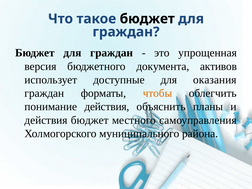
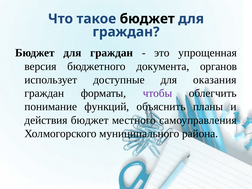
активов: активов -> органов
чтобы colour: orange -> purple
понимание действия: действия -> функций
